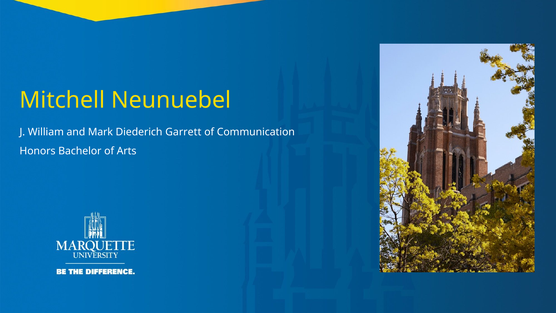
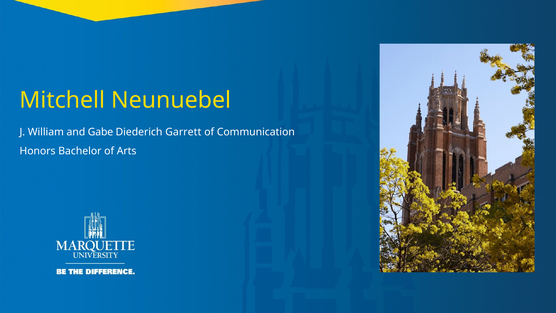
Mark: Mark -> Gabe
